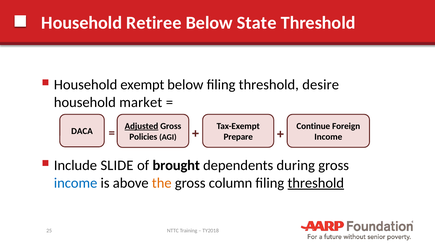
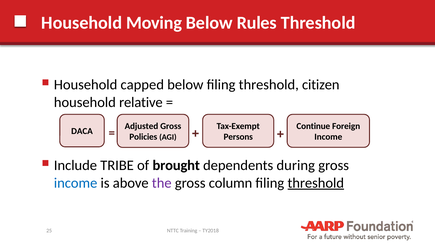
Retiree: Retiree -> Moving
State: State -> Rules
exempt: exempt -> capped
desire: desire -> citizen
market: market -> relative
Adjusted underline: present -> none
Prepare: Prepare -> Persons
SLIDE: SLIDE -> TRIBE
the colour: orange -> purple
